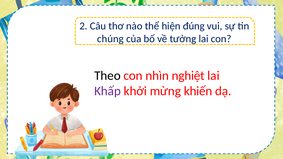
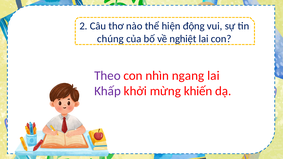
đúng: đúng -> động
tưởng: tưởng -> nghiệt
Theo colour: black -> purple
nghiệt: nghiệt -> ngang
